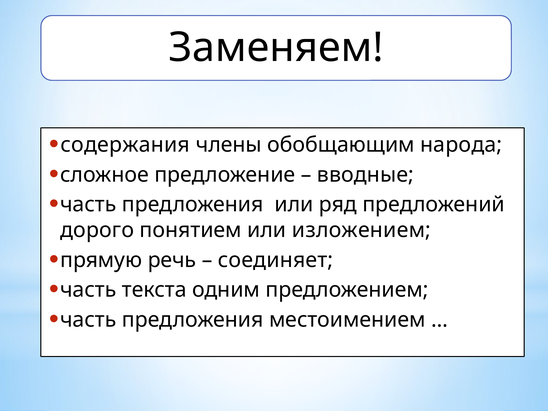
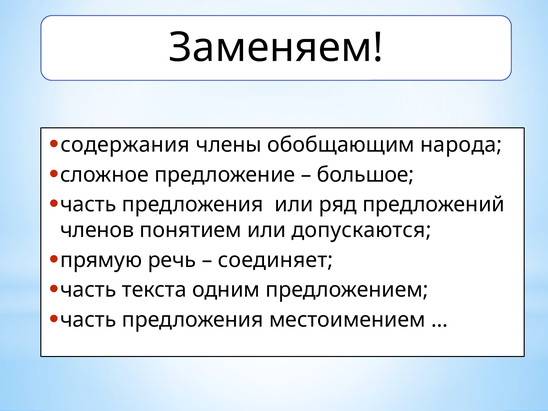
вводные: вводные -> большое
дорого: дорого -> членов
изложением: изложением -> допускаются
